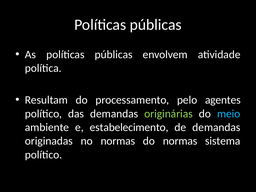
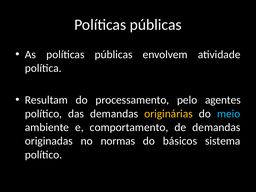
originárias colour: light green -> yellow
estabelecimento: estabelecimento -> comportamento
do normas: normas -> básicos
